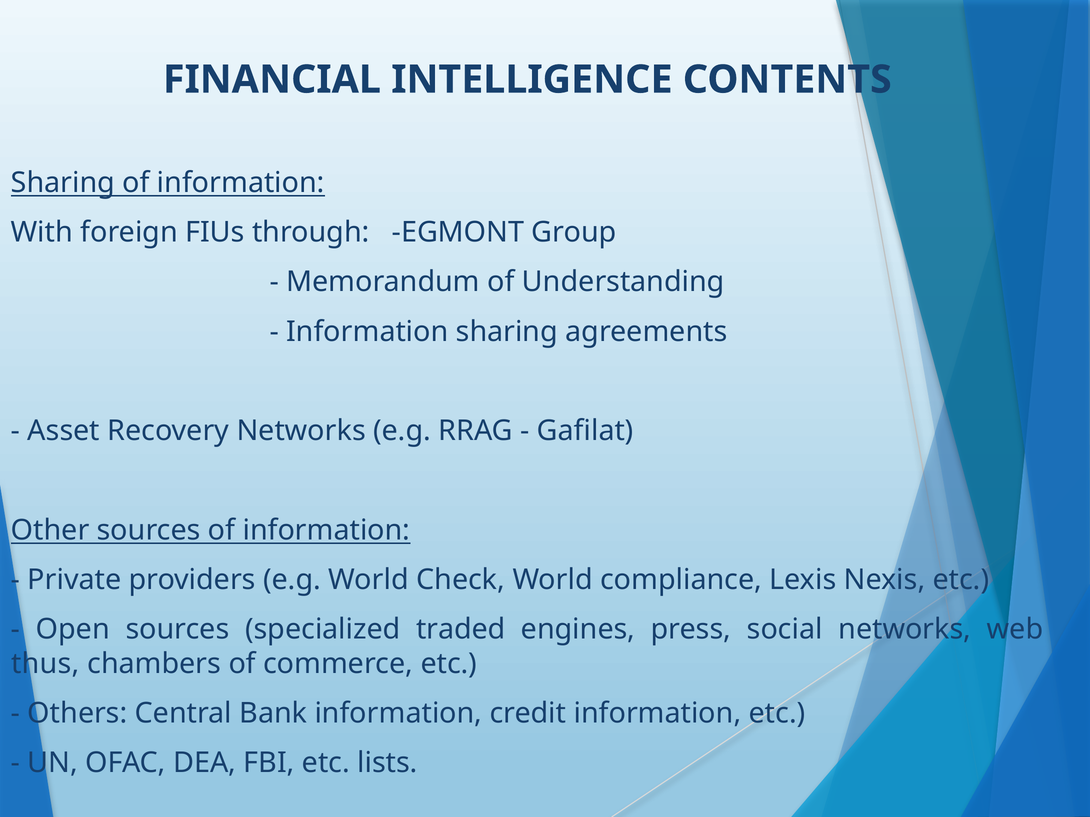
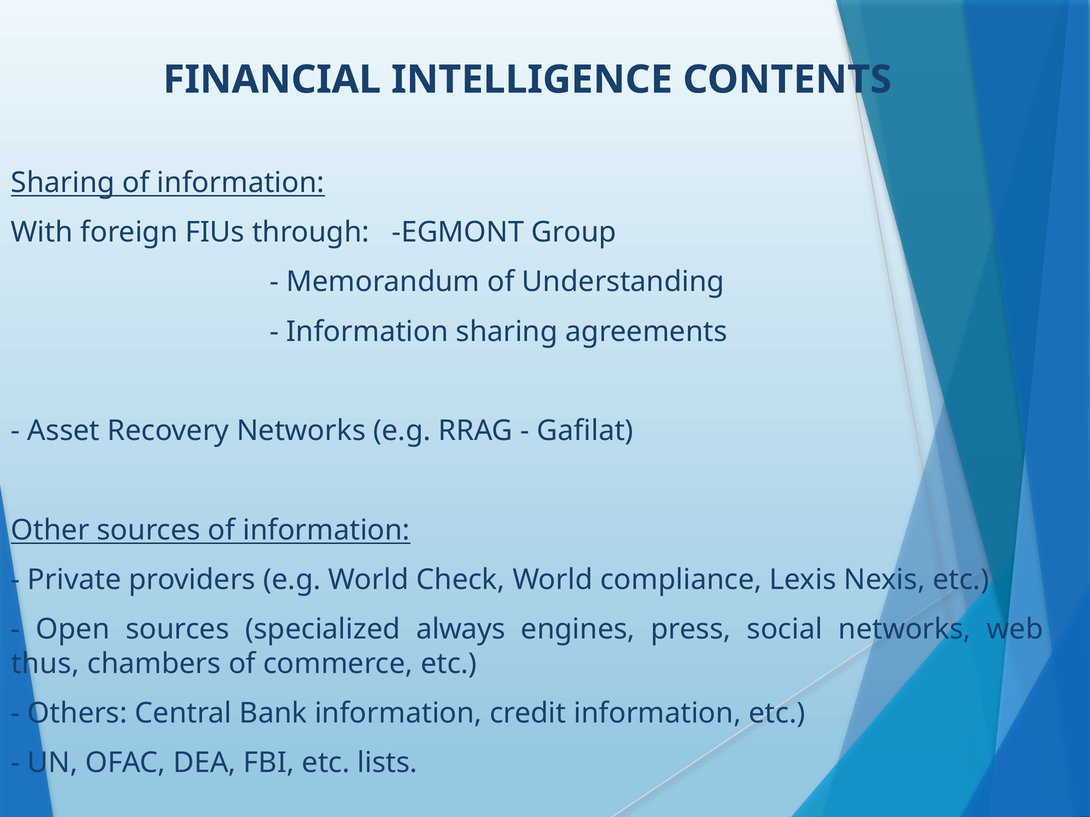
traded: traded -> always
